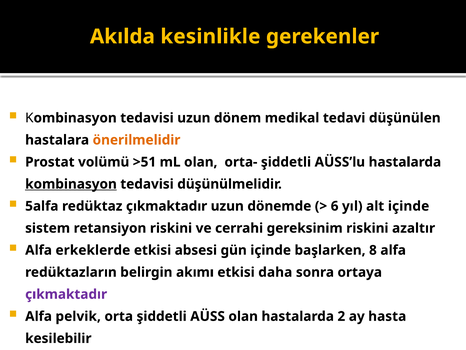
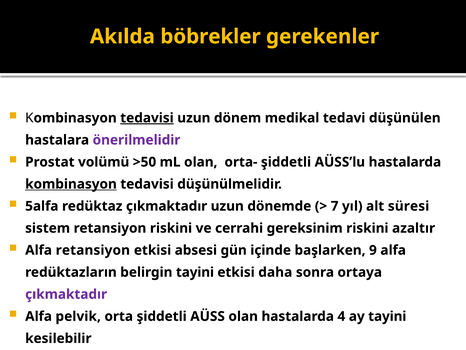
kesinlikle: kesinlikle -> böbrekler
tedavisi at (147, 118) underline: none -> present
önerilmelidir colour: orange -> purple
>51: >51 -> >50
6: 6 -> 7
alt içinde: içinde -> süresi
Alfa erkeklerde: erkeklerde -> retansiyon
8: 8 -> 9
belirgin akımı: akımı -> tayini
2: 2 -> 4
ay hasta: hasta -> tayini
